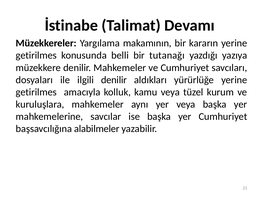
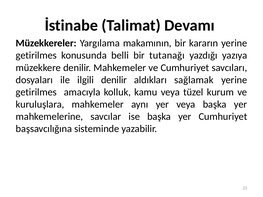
yürürlüğe: yürürlüğe -> sağlamak
alabilmeler: alabilmeler -> sisteminde
